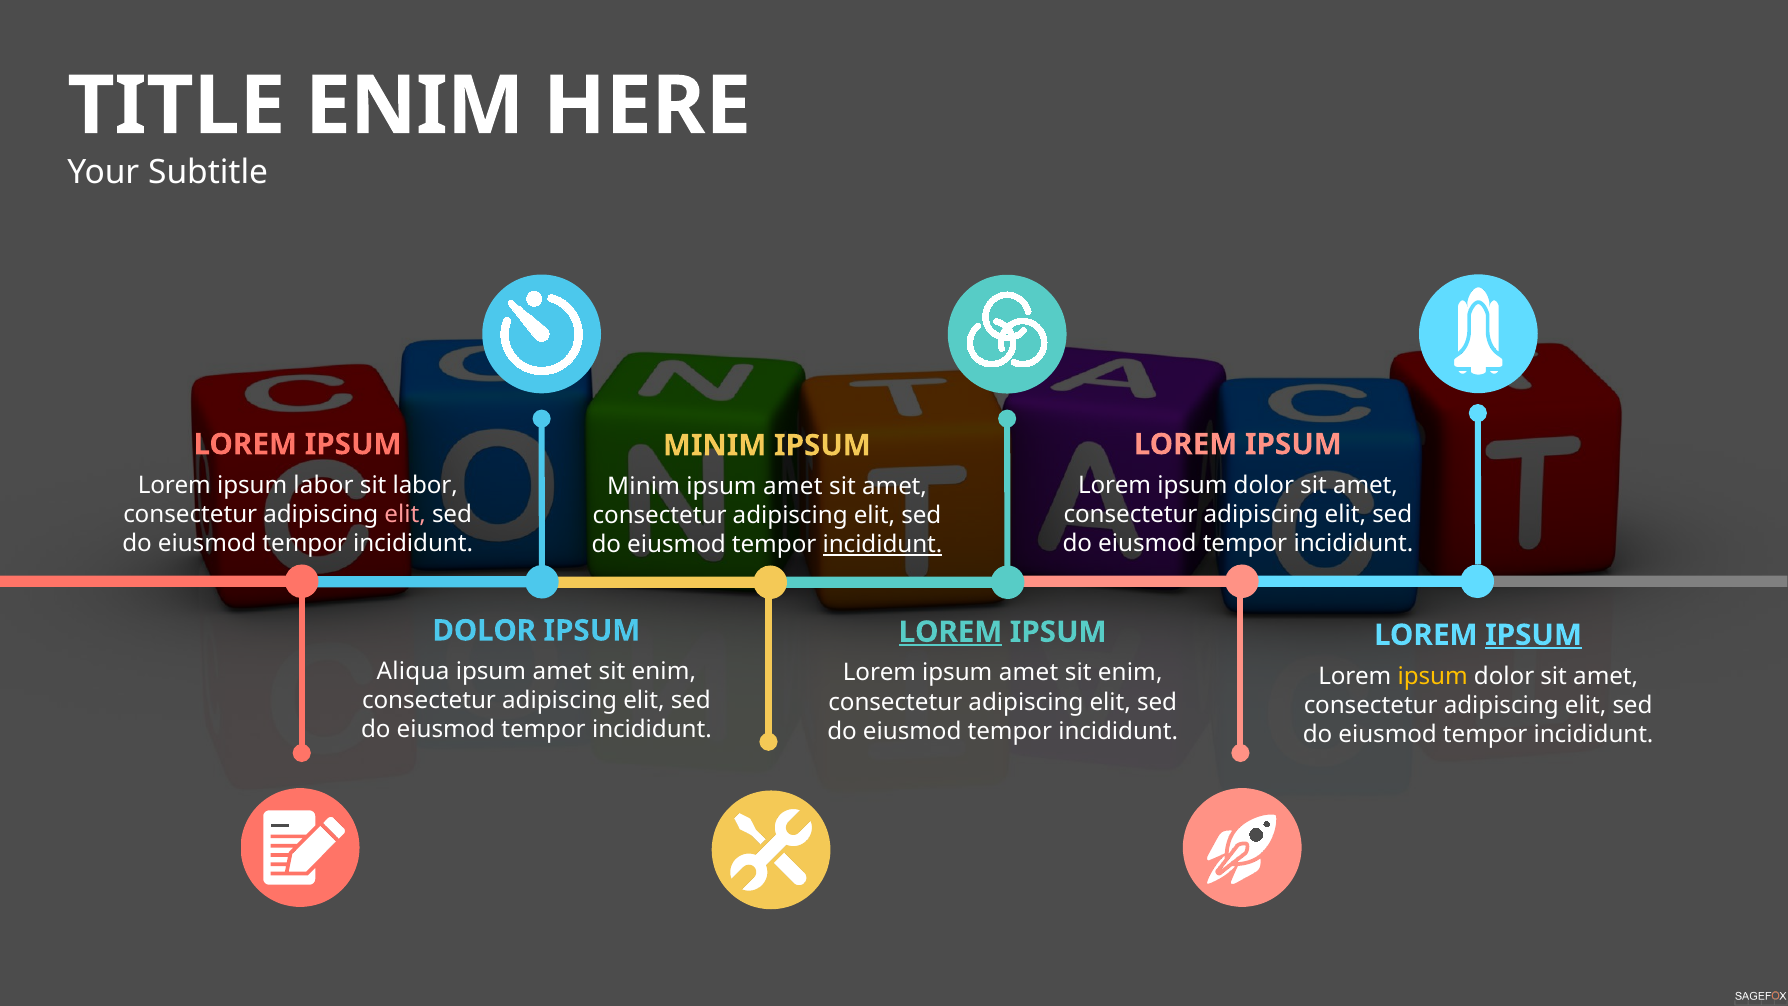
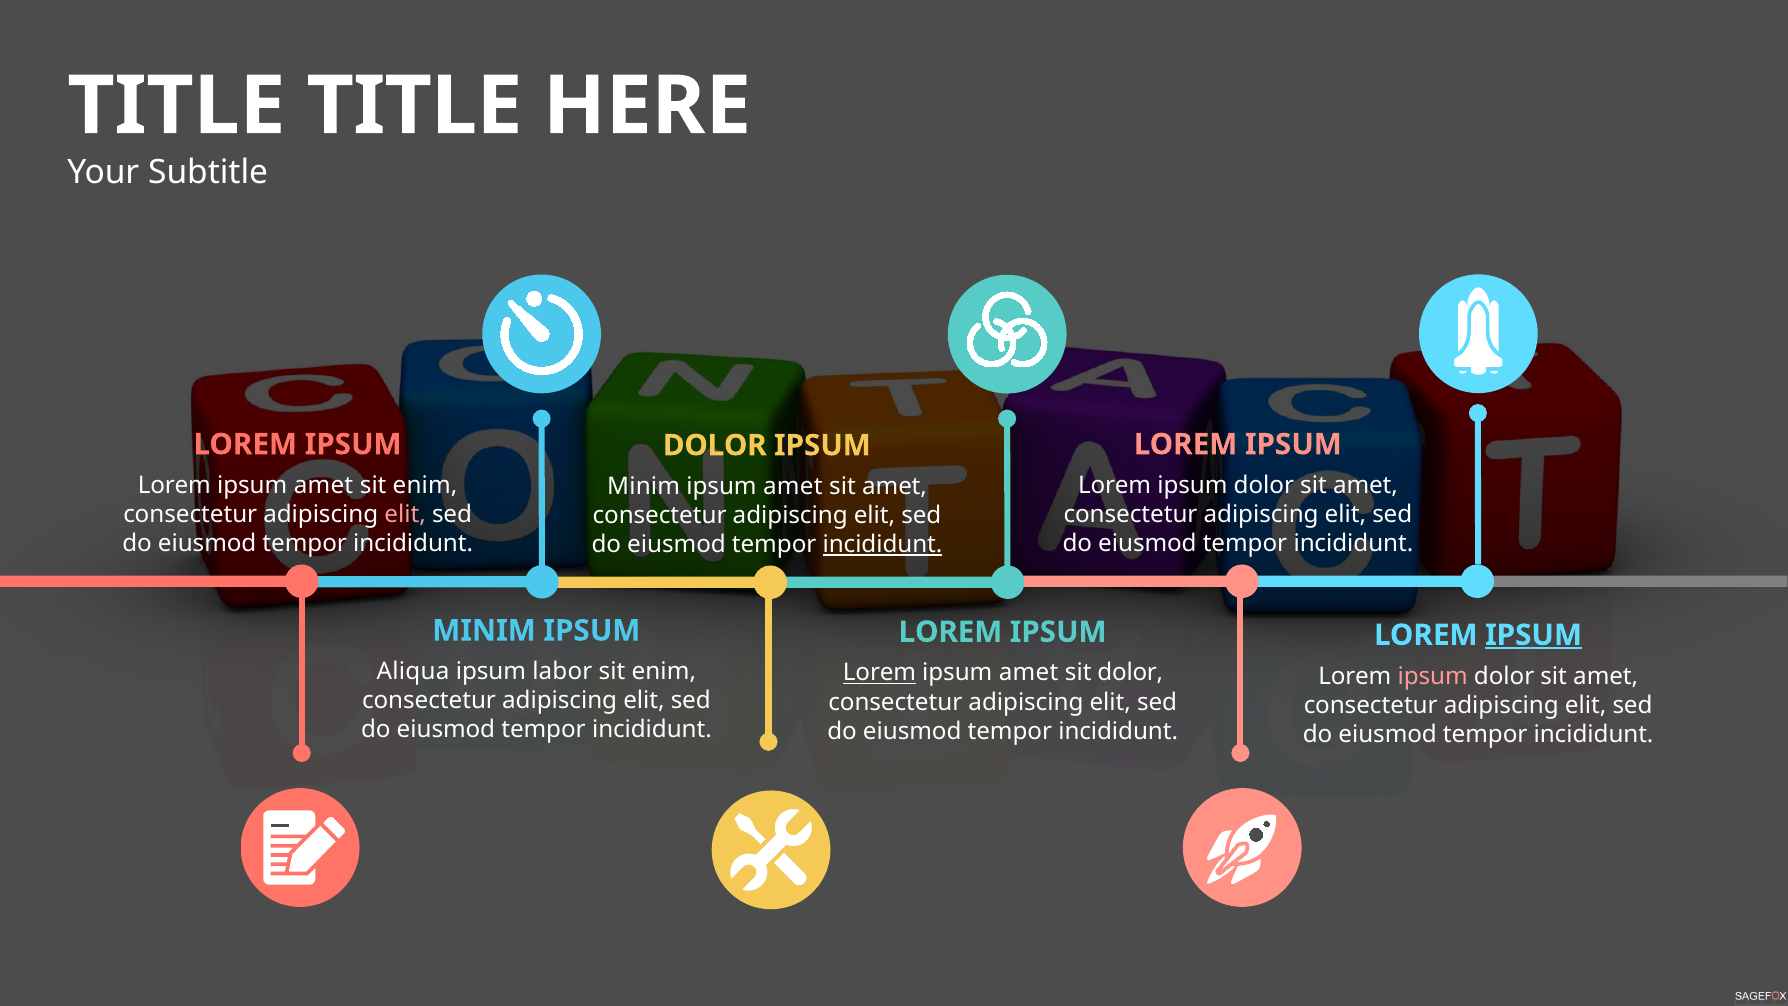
ENIM at (415, 106): ENIM -> TITLE
MINIM at (715, 445): MINIM -> DOLOR
labor at (324, 485): labor -> amet
labor at (425, 485): labor -> enim
DOLOR at (484, 631): DOLOR -> MINIM
LOREM at (950, 632) underline: present -> none
amet at (562, 671): amet -> labor
Lorem at (879, 673) underline: none -> present
enim at (1130, 673): enim -> dolor
ipsum at (1433, 676) colour: yellow -> pink
